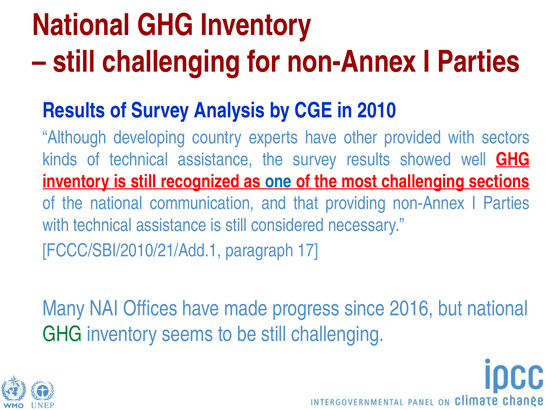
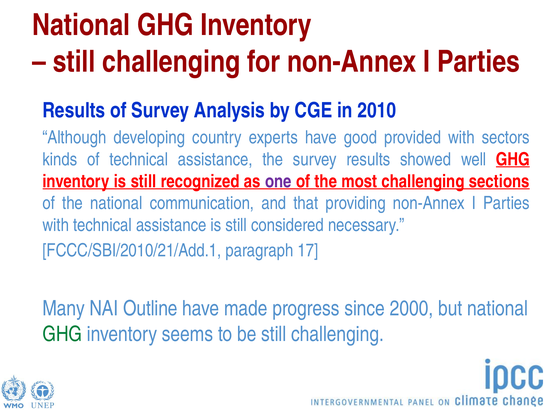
other: other -> good
one colour: blue -> purple
Offices: Offices -> Outline
2016: 2016 -> 2000
